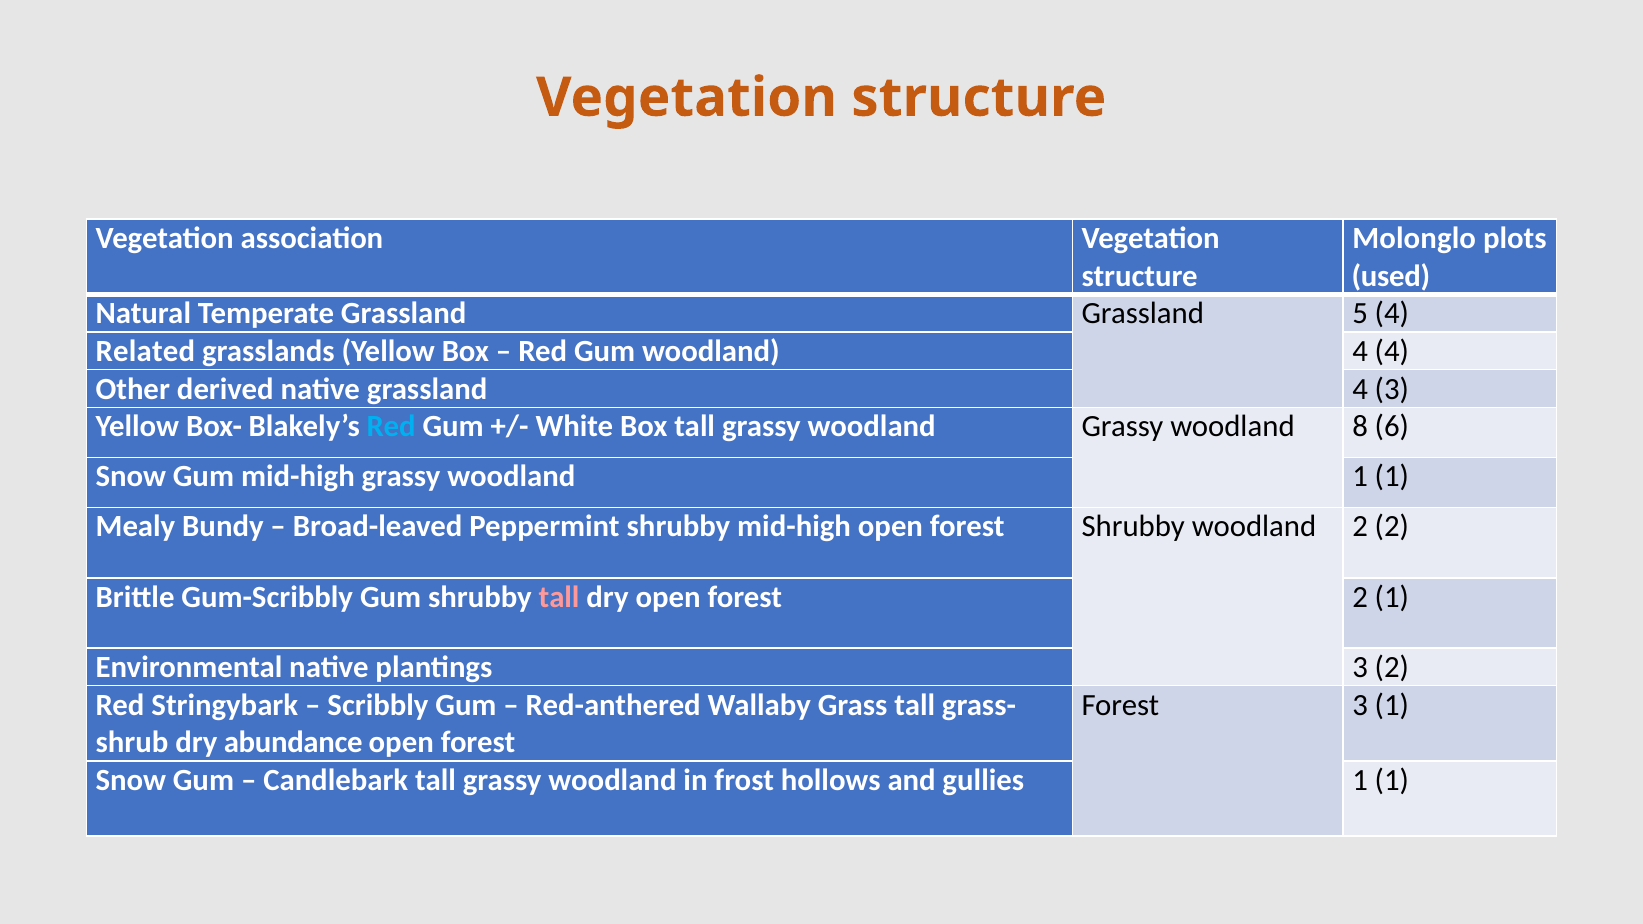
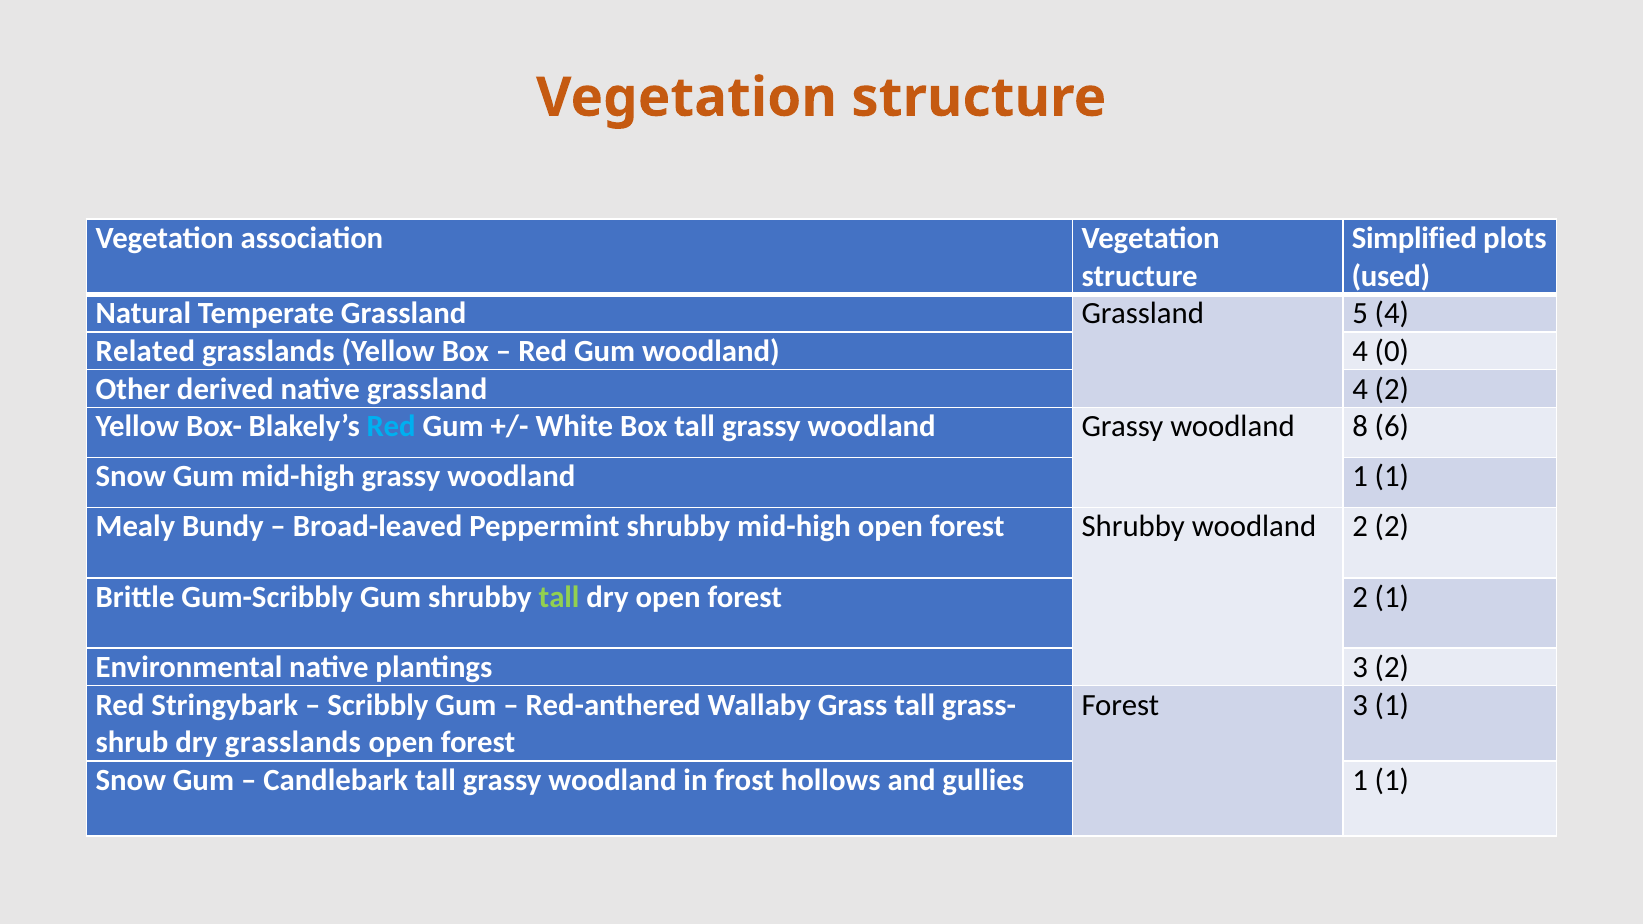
Molonglo: Molonglo -> Simplified
4 4: 4 -> 0
4 3: 3 -> 2
tall at (559, 597) colour: pink -> light green
dry abundance: abundance -> grasslands
